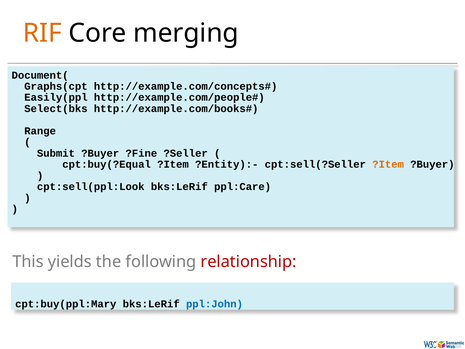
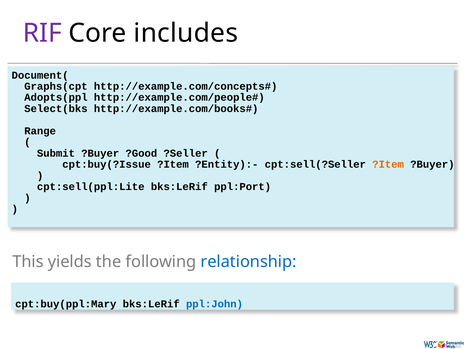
RIF colour: orange -> purple
merging: merging -> includes
Easily(ppl: Easily(ppl -> Adopts(ppl
?Fine: ?Fine -> ?Good
cpt:buy(?Equal: cpt:buy(?Equal -> cpt:buy(?Issue
cpt:sell(ppl:Look: cpt:sell(ppl:Look -> cpt:sell(ppl:Lite
ppl:Care: ppl:Care -> ppl:Port
relationship colour: red -> blue
